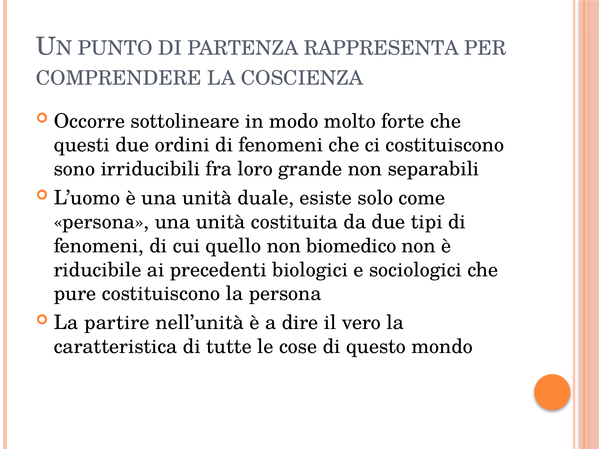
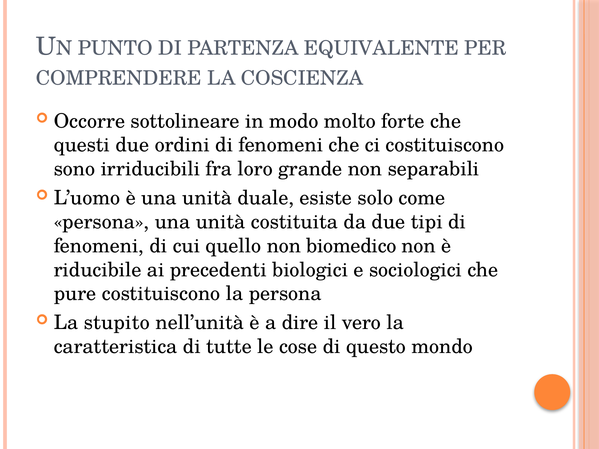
RAPPRESENTA: RAPPRESENTA -> EQUIVALENTE
partire: partire -> stupito
